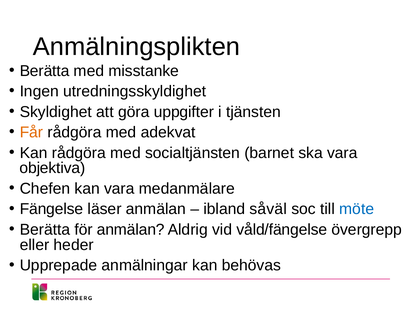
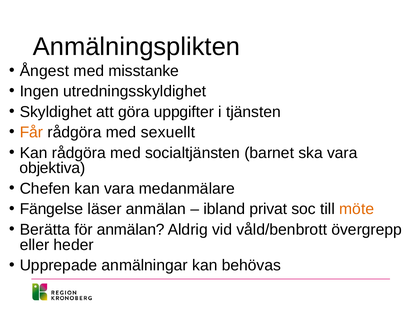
Berätta at (45, 71): Berätta -> Ångest
adekvat: adekvat -> sexuellt
såväl: såväl -> privat
möte colour: blue -> orange
våld/fängelse: våld/fängelse -> våld/benbrott
